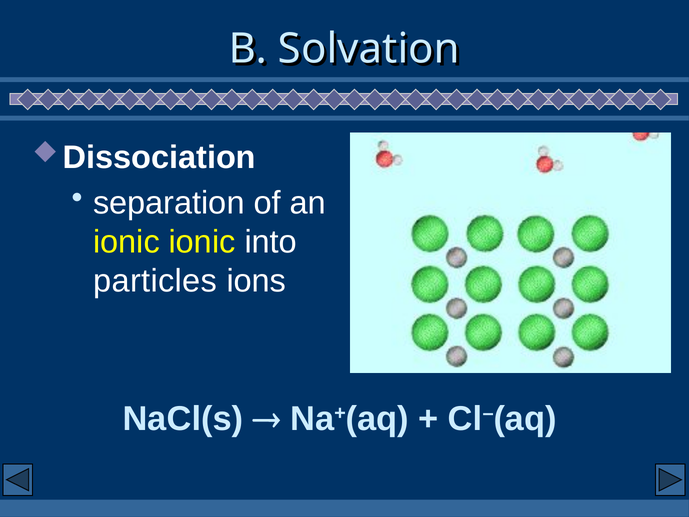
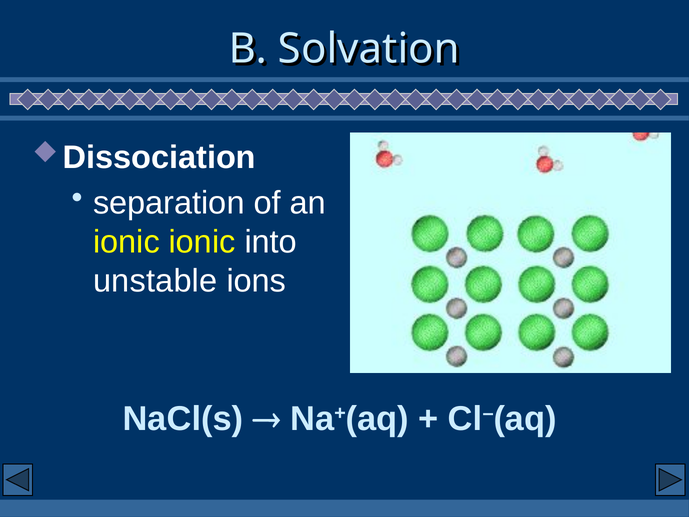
particles: particles -> unstable
